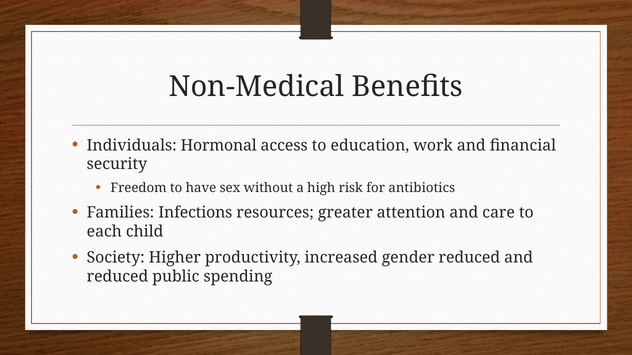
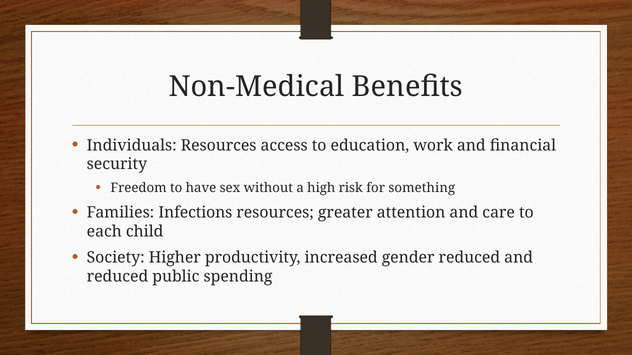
Individuals Hormonal: Hormonal -> Resources
antibiotics: antibiotics -> something
